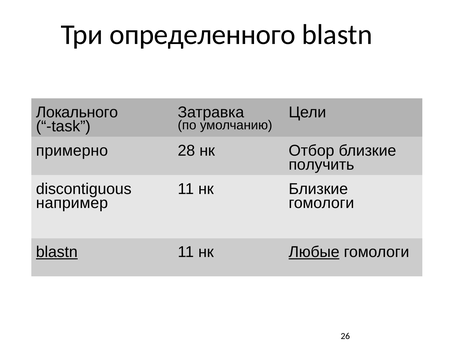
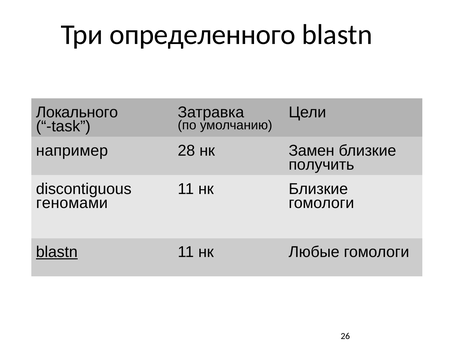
примерно: примерно -> например
Отбор: Отбор -> Замен
например: например -> геномами
Любые underline: present -> none
